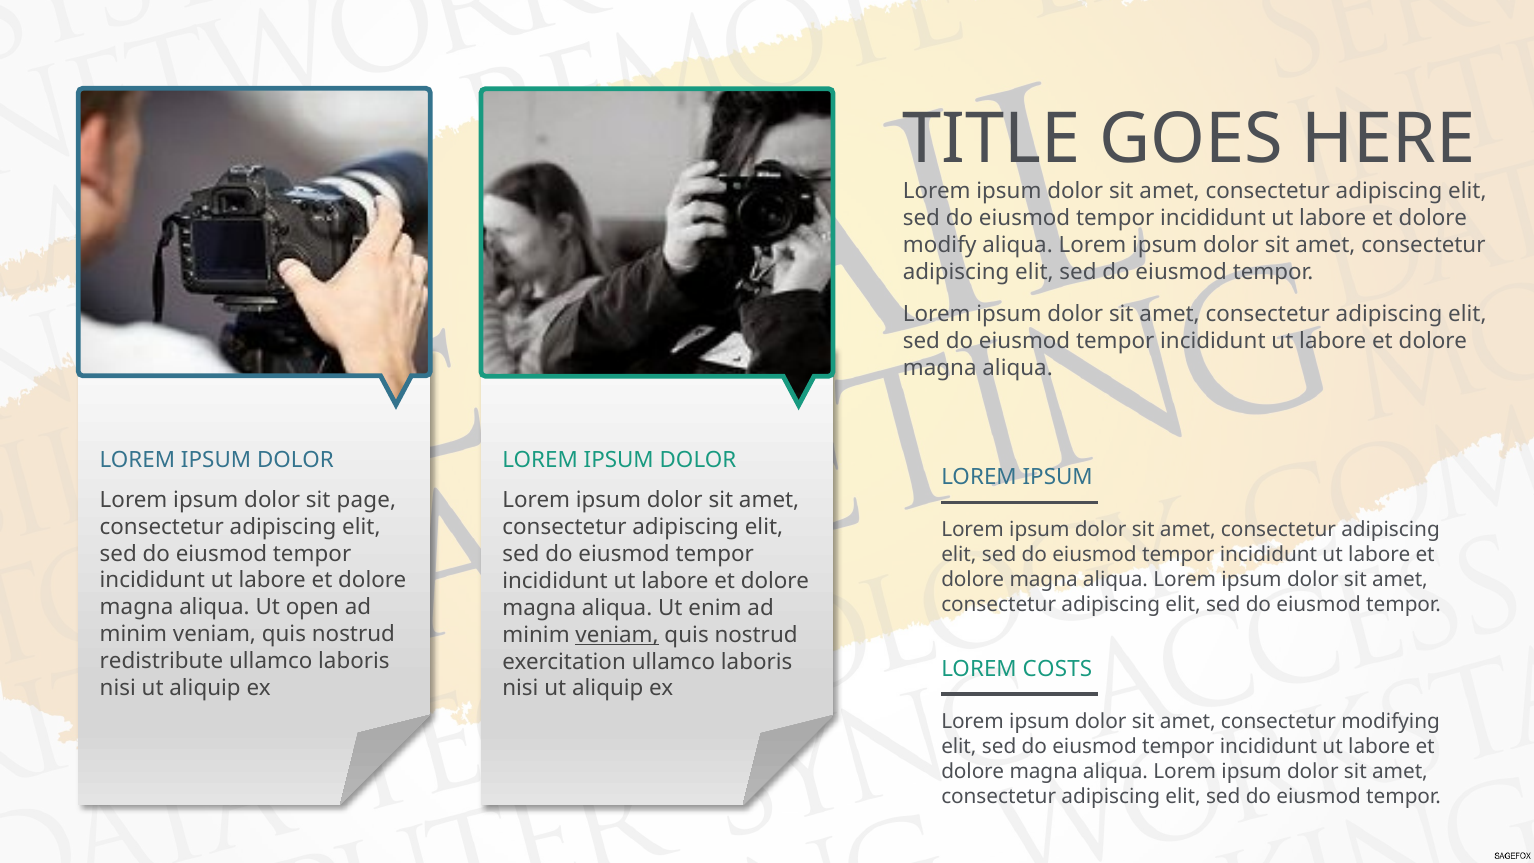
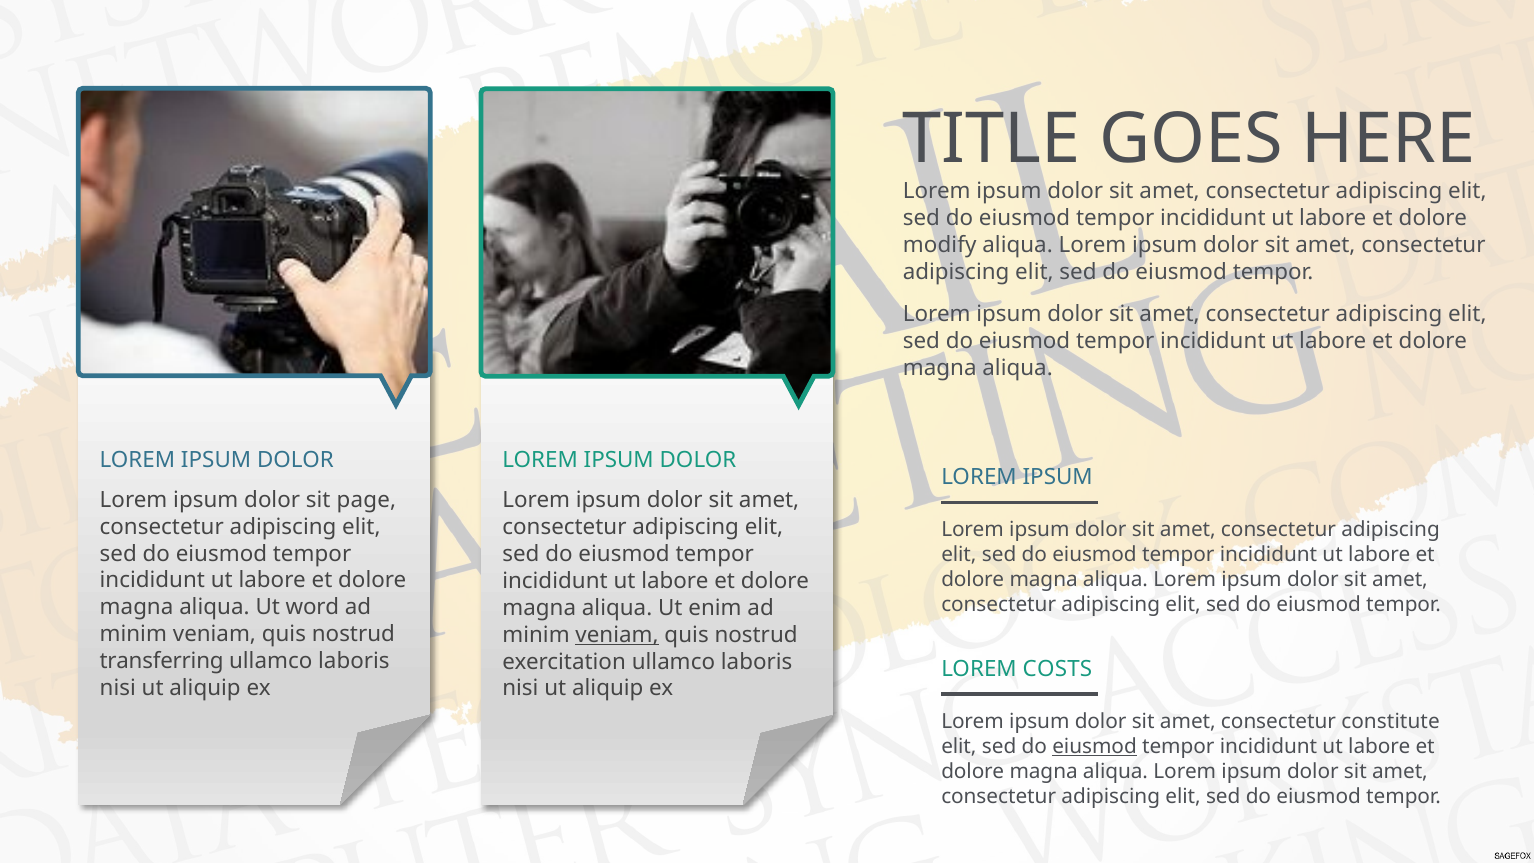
open: open -> word
redistribute: redistribute -> transferring
modifying: modifying -> constitute
eiusmod at (1095, 747) underline: none -> present
